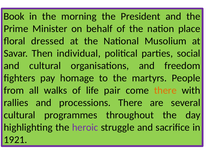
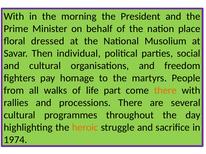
Book at (14, 16): Book -> With
pair: pair -> part
heroic colour: purple -> orange
1921: 1921 -> 1974
